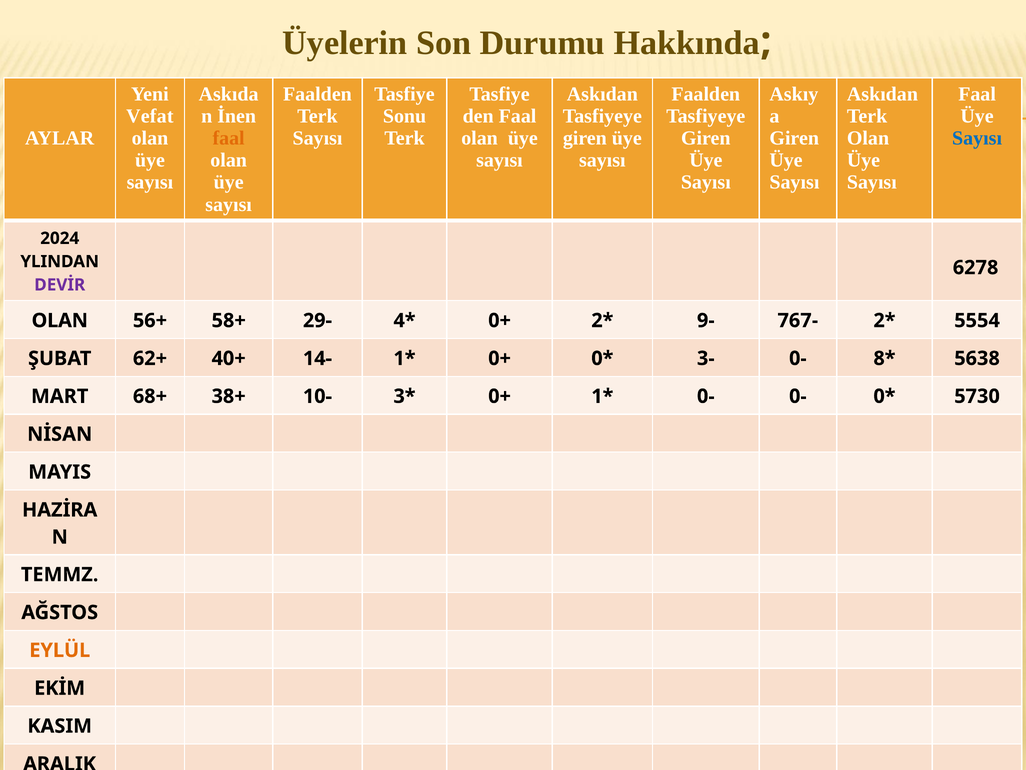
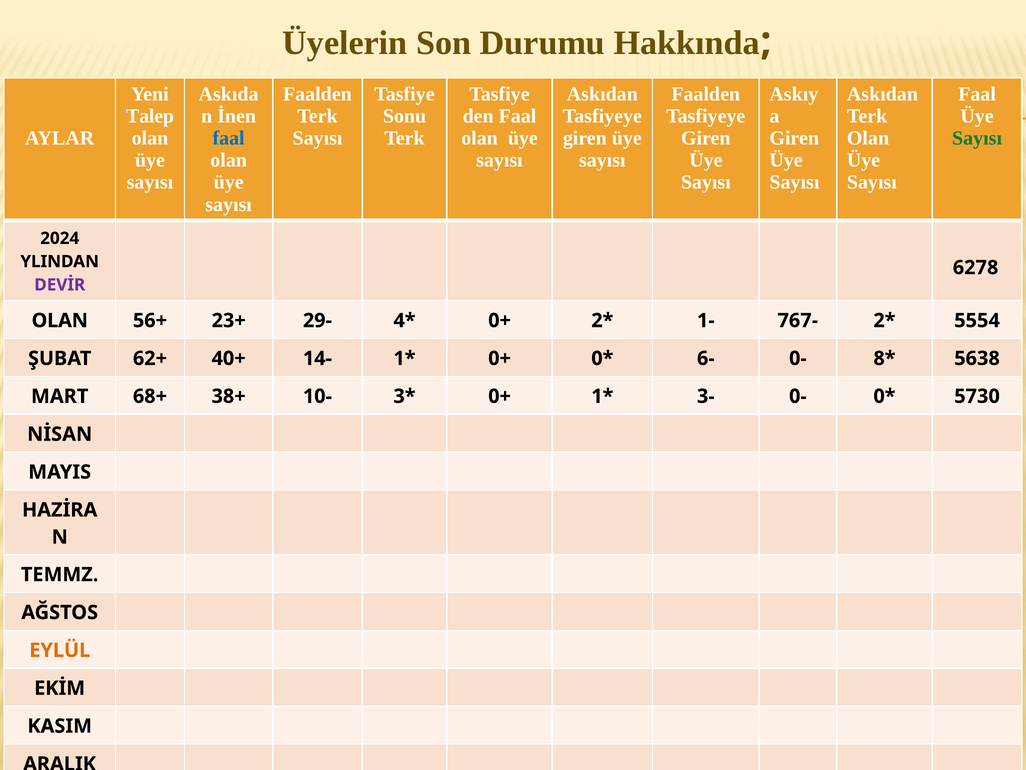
Vefat: Vefat -> Talep
faal at (229, 138) colour: orange -> blue
Sayısı at (977, 138) colour: blue -> green
58+: 58+ -> 23+
9-: 9- -> 1-
3-: 3- -> 6-
0- at (706, 396): 0- -> 3-
